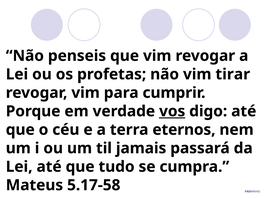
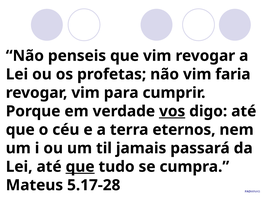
tirar: tirar -> faria
que at (80, 167) underline: none -> present
5.17-58: 5.17-58 -> 5.17-28
